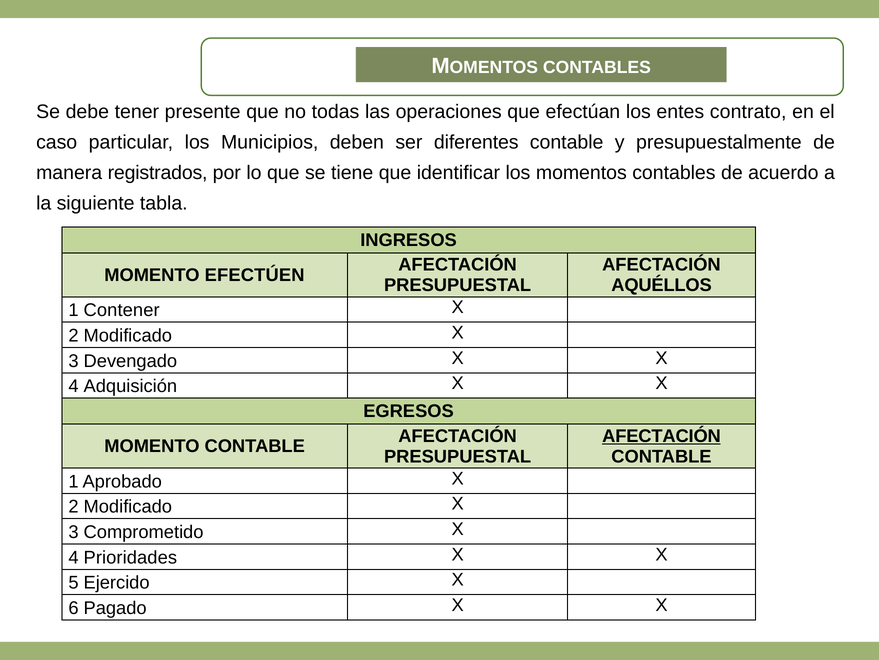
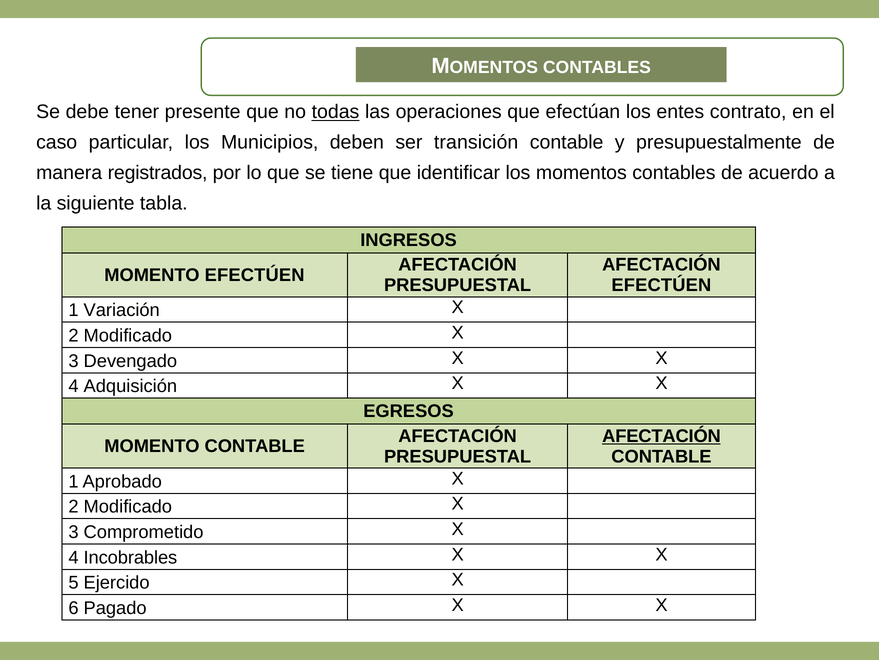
todas underline: none -> present
diferentes: diferentes -> transición
AQUÉLLOS at (662, 285): AQUÉLLOS -> EFECTÚEN
Contener: Contener -> Variación
Prioridades: Prioridades -> Incobrables
